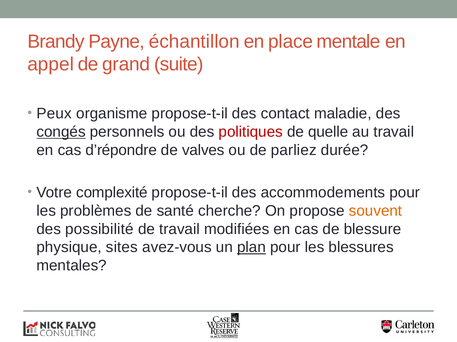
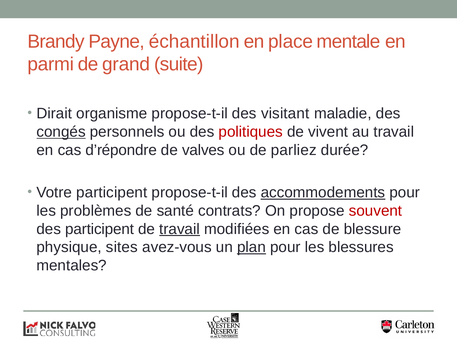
appel: appel -> parmi
Peux: Peux -> Dirait
contact: contact -> visitant
quelle: quelle -> vivent
Votre complexité: complexité -> participent
accommodements underline: none -> present
cherche: cherche -> contrats
souvent colour: orange -> red
des possibilité: possibilité -> participent
travail at (180, 230) underline: none -> present
